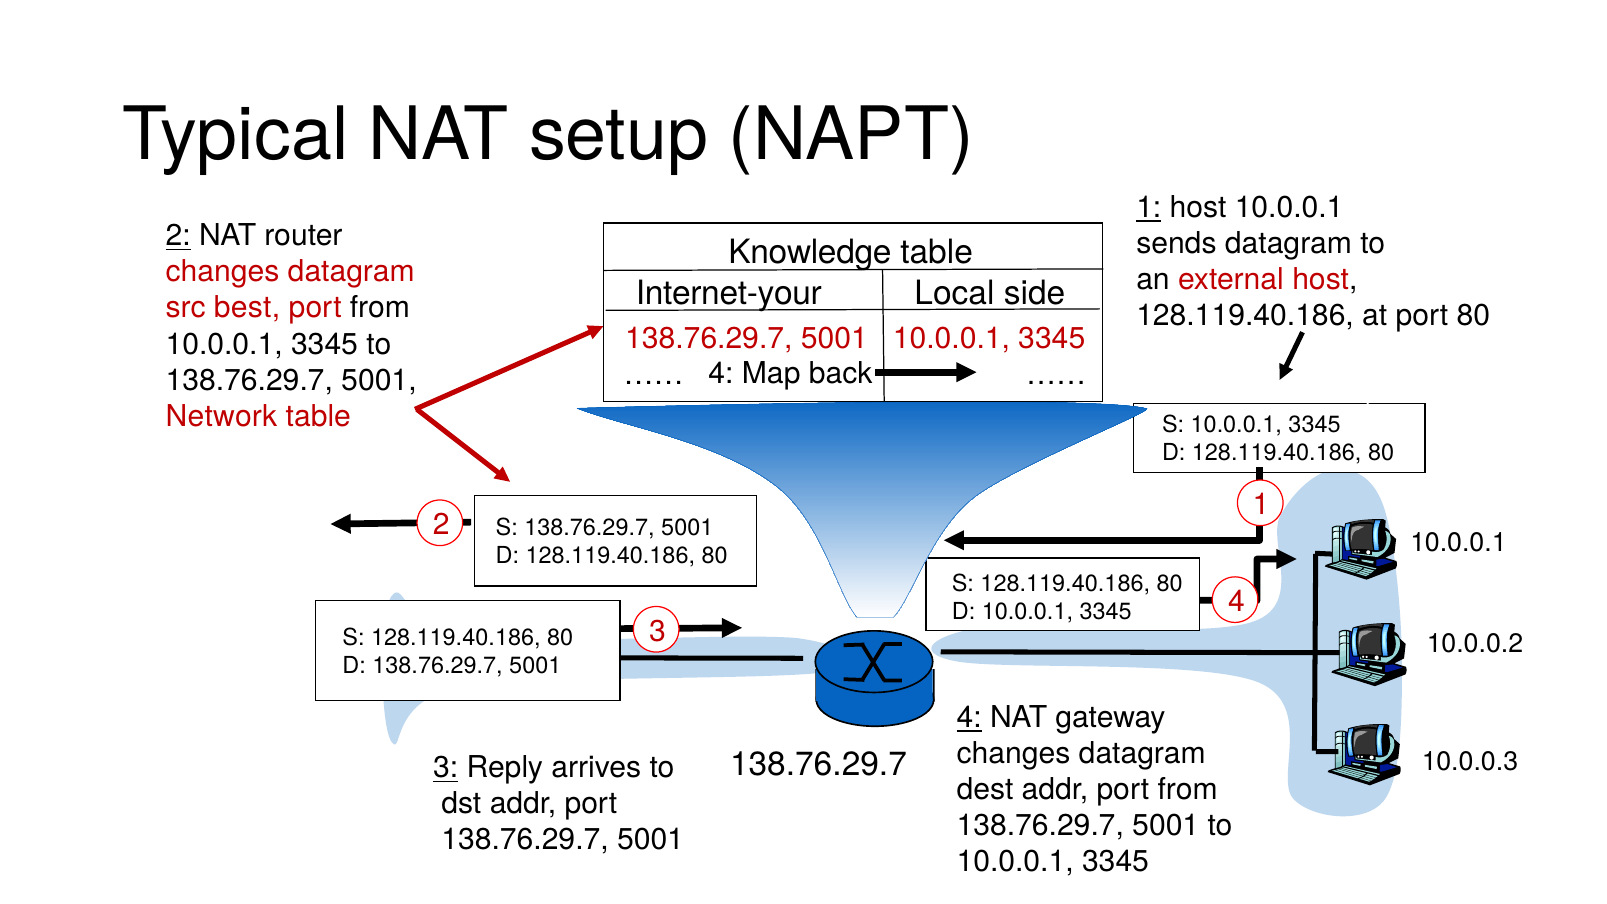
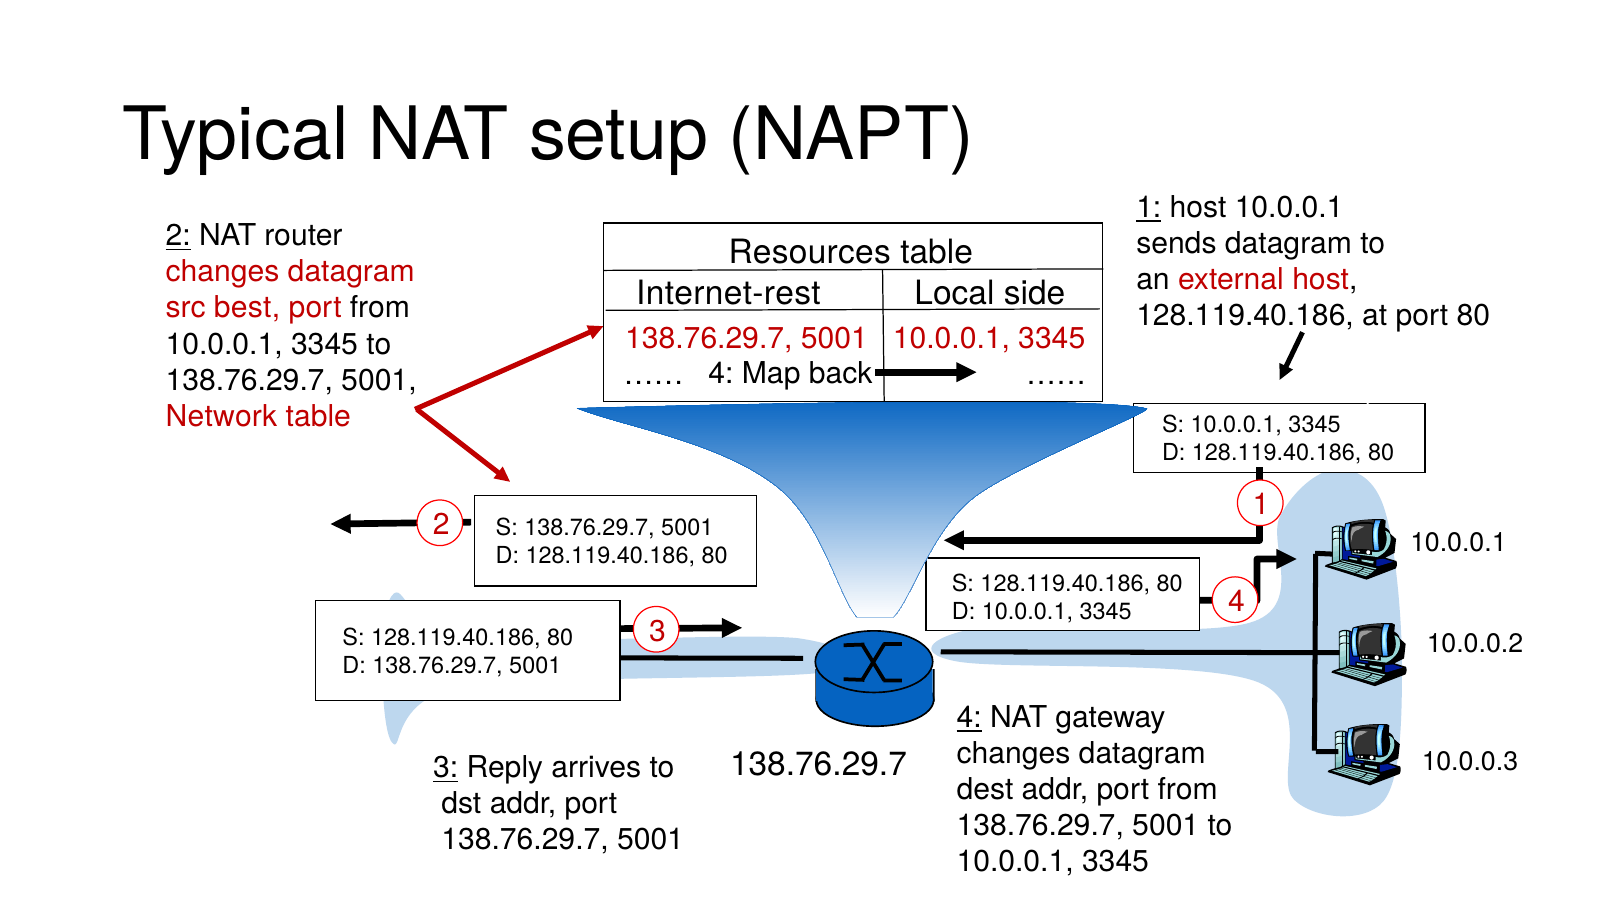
Knowledge: Knowledge -> Resources
Internet-your: Internet-your -> Internet-rest
